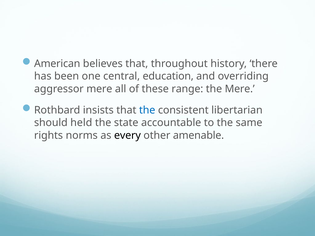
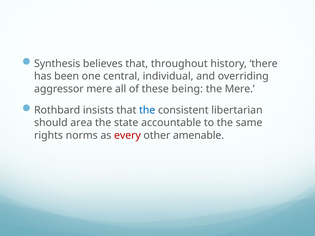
American: American -> Synthesis
education: education -> individual
range: range -> being
held: held -> area
every colour: black -> red
